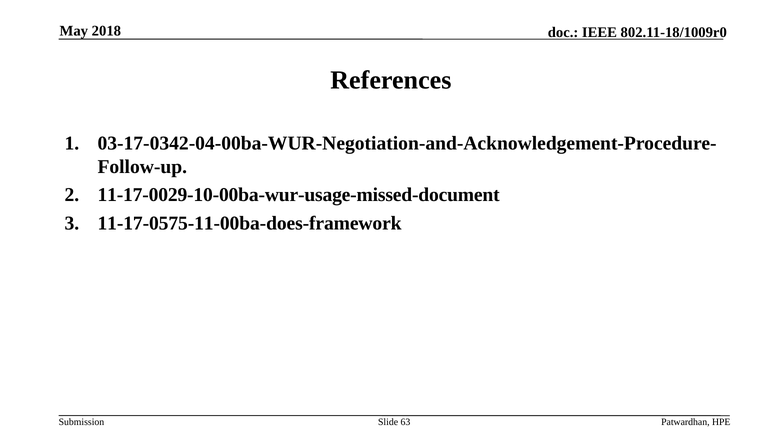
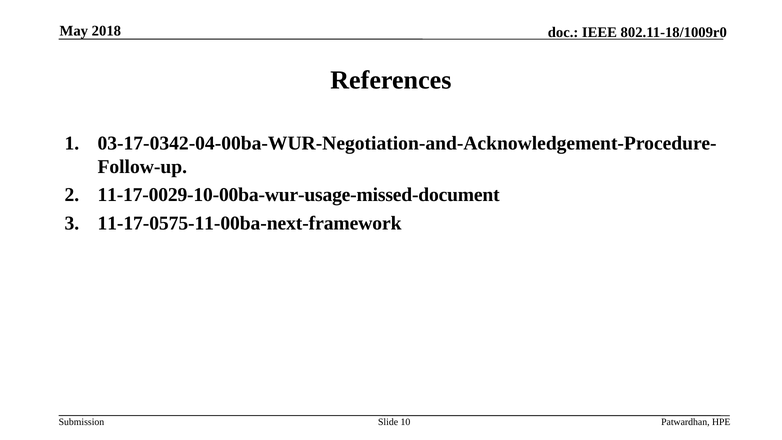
11-17-0575-11-00ba-does-framework: 11-17-0575-11-00ba-does-framework -> 11-17-0575-11-00ba-next-framework
63: 63 -> 10
